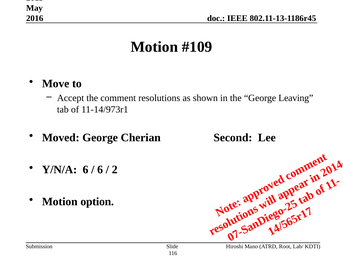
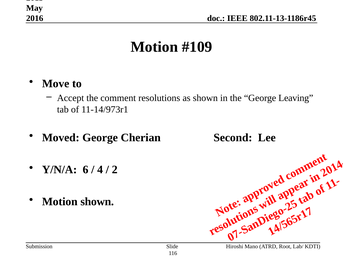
6 at (100, 170): 6 -> 4
Motion option: option -> shown
